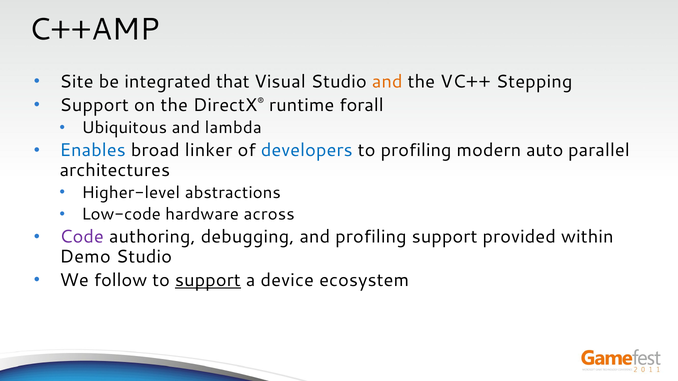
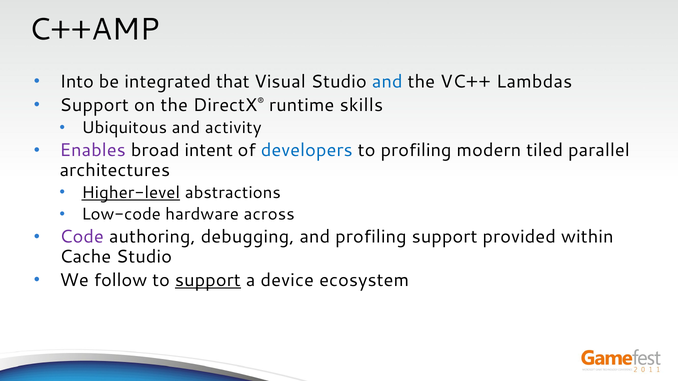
Site: Site -> Into
and at (387, 82) colour: orange -> blue
Stepping: Stepping -> Lambdas
forall: forall -> skills
lambda: lambda -> activity
Enables colour: blue -> purple
linker: linker -> intent
auto: auto -> tiled
Higher-level underline: none -> present
Demo: Demo -> Cache
